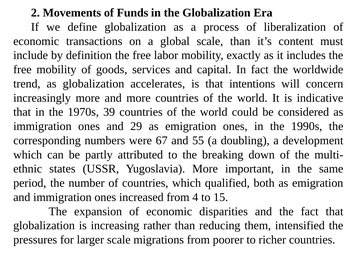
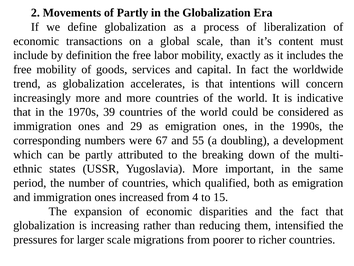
of Funds: Funds -> Partly
